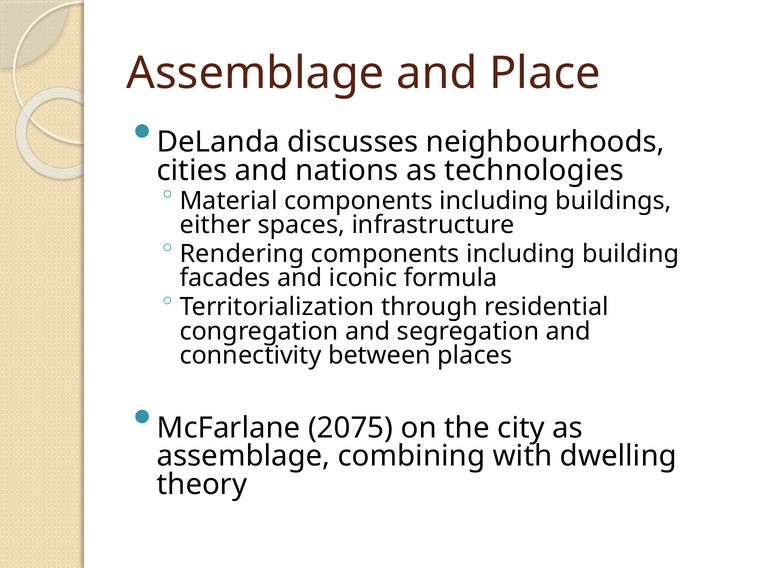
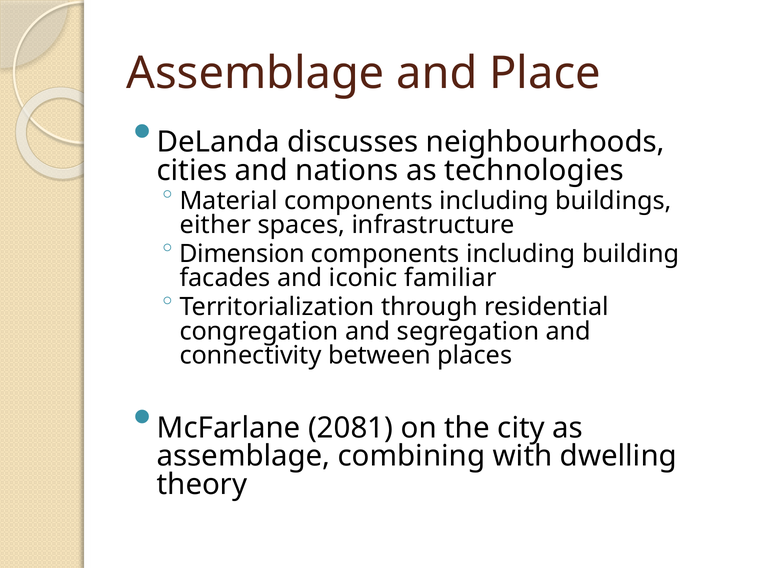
Rendering: Rendering -> Dimension
formula: formula -> familiar
2075: 2075 -> 2081
